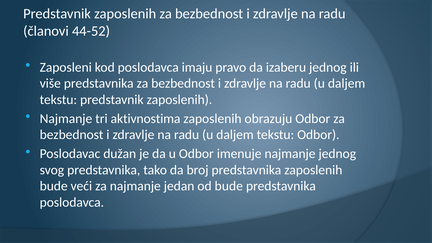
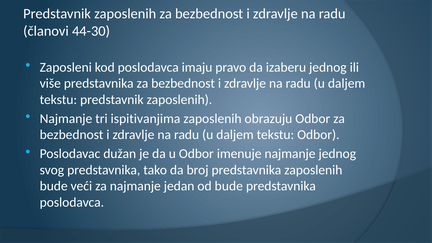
44-52: 44-52 -> 44-30
aktivnostima: aktivnostima -> ispitivanjima
